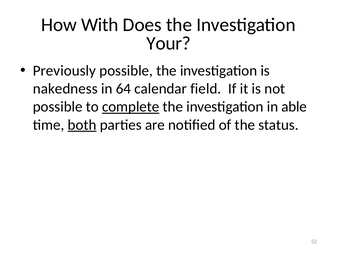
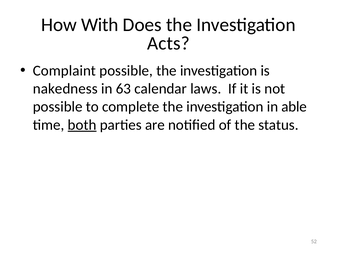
Your: Your -> Acts
Previously: Previously -> Complaint
64: 64 -> 63
field: field -> laws
complete underline: present -> none
